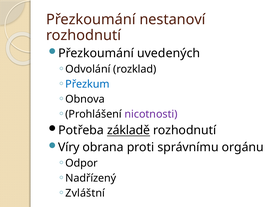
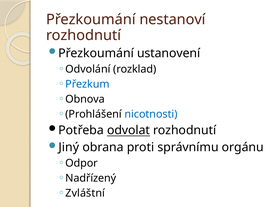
uvedených: uvedených -> ustanovení
nicotnosti colour: purple -> blue
základě: základě -> odvolat
Víry: Víry -> Jiný
